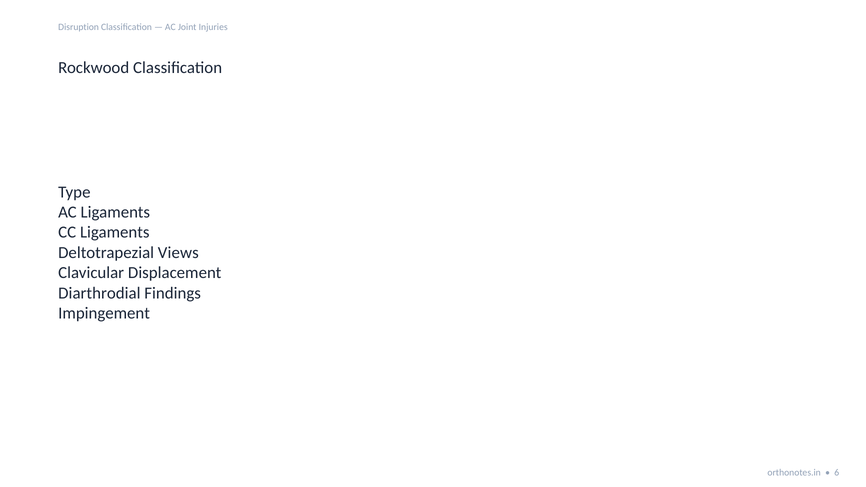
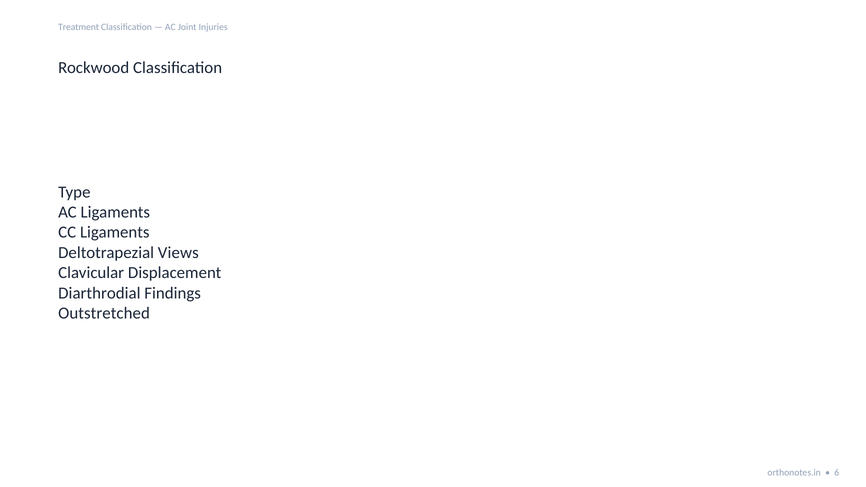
Disruption: Disruption -> Treatment
Impingement: Impingement -> Outstretched
